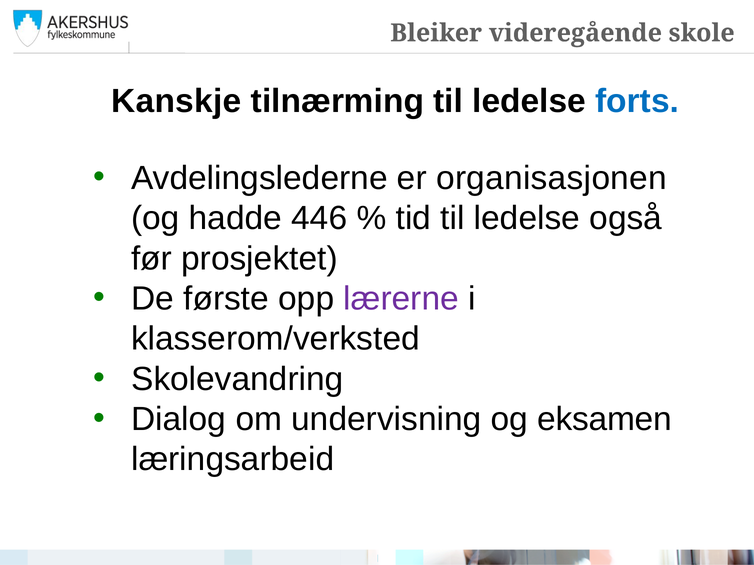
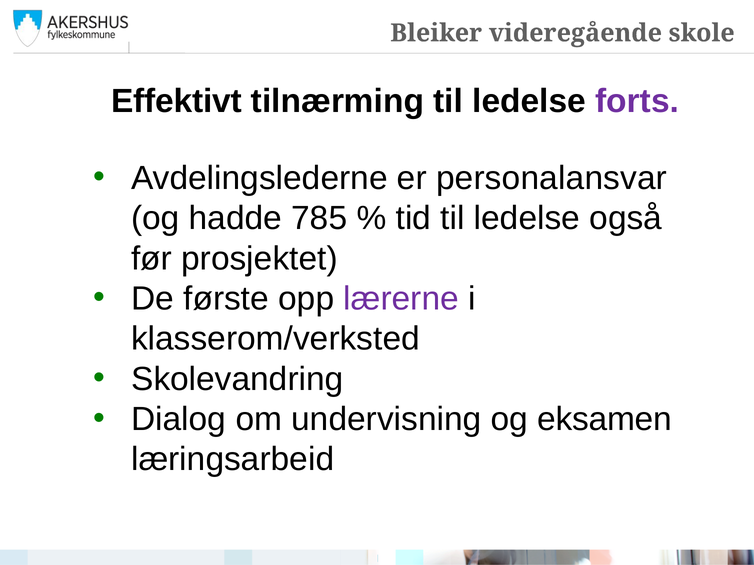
Kanskje: Kanskje -> Effektivt
forts colour: blue -> purple
organisasjonen: organisasjonen -> personalansvar
446: 446 -> 785
